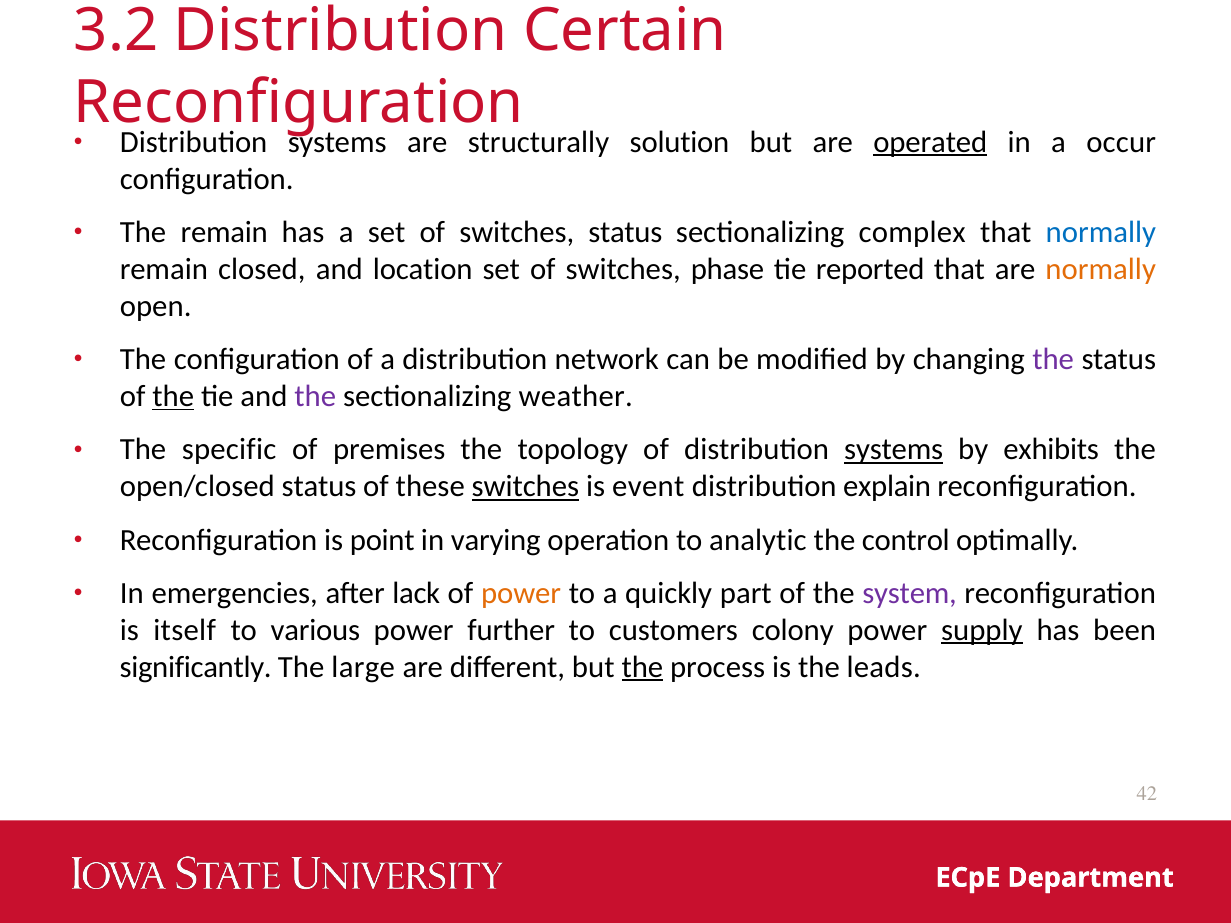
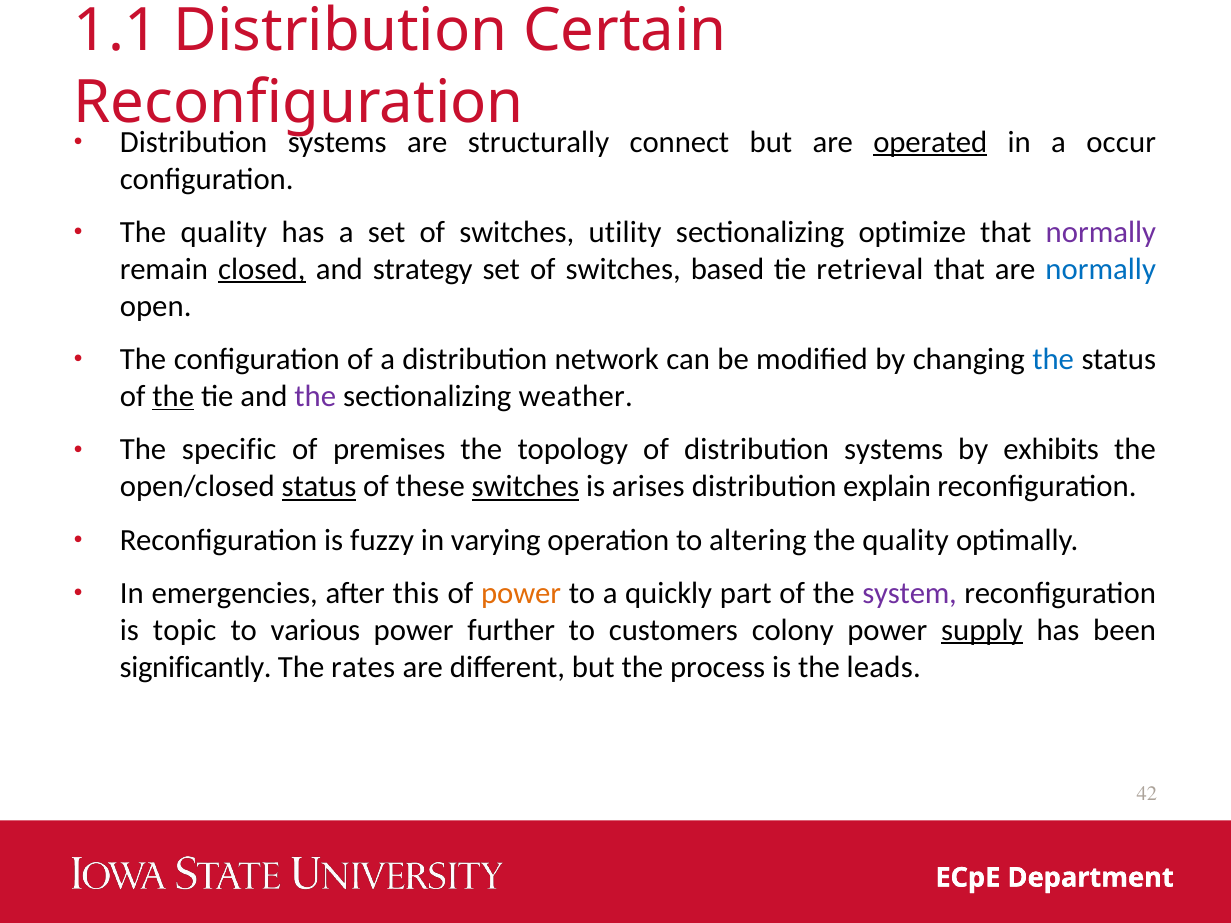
3.2: 3.2 -> 1.1
solution: solution -> connect
remain at (224, 232): remain -> quality
switches status: status -> utility
complex: complex -> optimize
normally at (1101, 232) colour: blue -> purple
closed underline: none -> present
location: location -> strategy
phase: phase -> based
reported: reported -> retrieval
normally at (1101, 269) colour: orange -> blue
the at (1053, 359) colour: purple -> blue
systems at (894, 450) underline: present -> none
status at (319, 487) underline: none -> present
event: event -> arises
point: point -> fuzzy
analytic: analytic -> altering
control at (906, 540): control -> quality
lack: lack -> this
itself: itself -> topic
large: large -> rates
the at (642, 667) underline: present -> none
